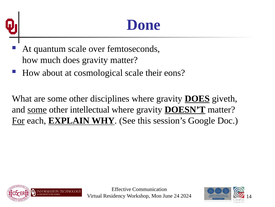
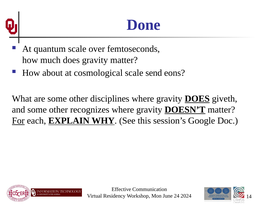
their: their -> send
some at (37, 109) underline: present -> none
intellectual: intellectual -> recognizes
